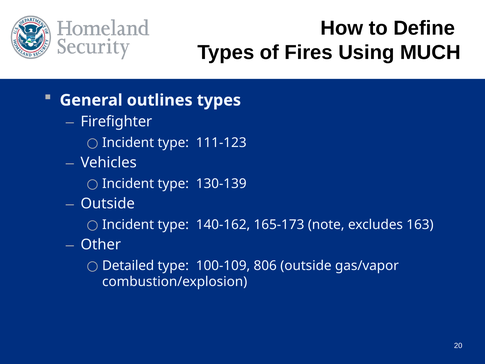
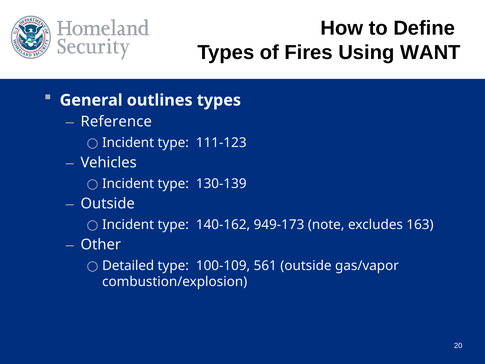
MUCH: MUCH -> WANT
Firefighter: Firefighter -> Reference
165-173: 165-173 -> 949-173
806: 806 -> 561
